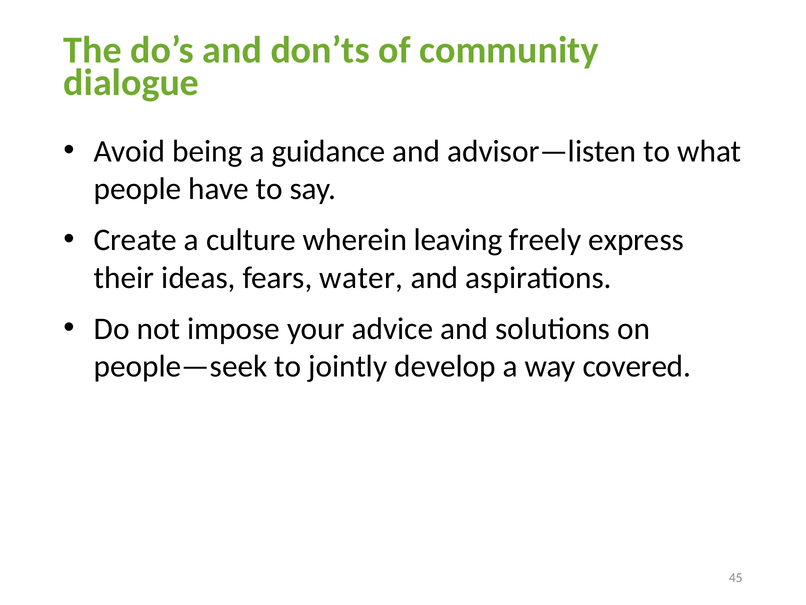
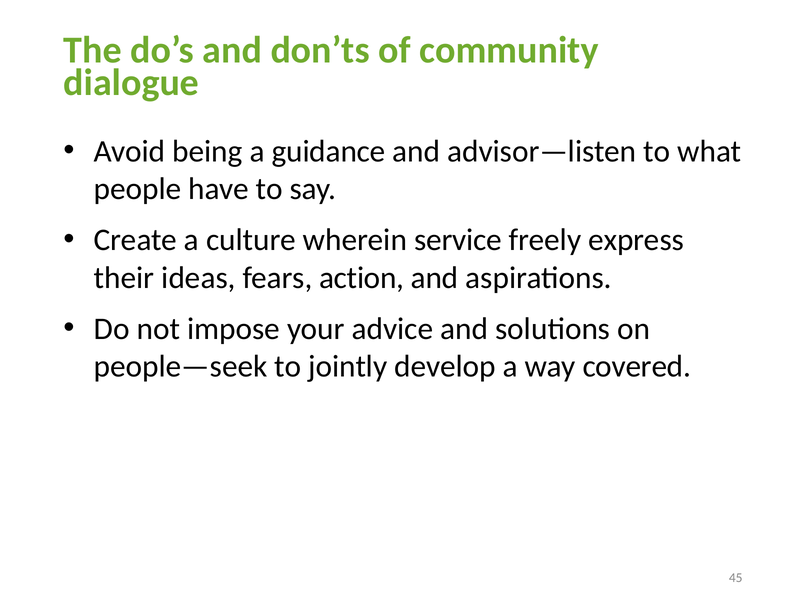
leaving: leaving -> service
water: water -> action
